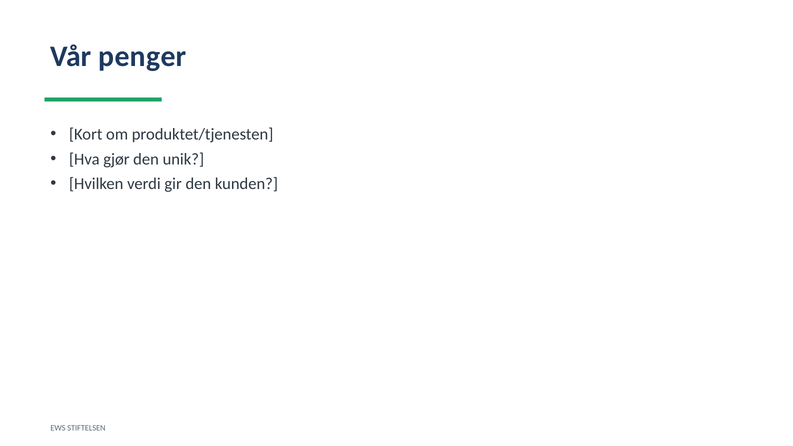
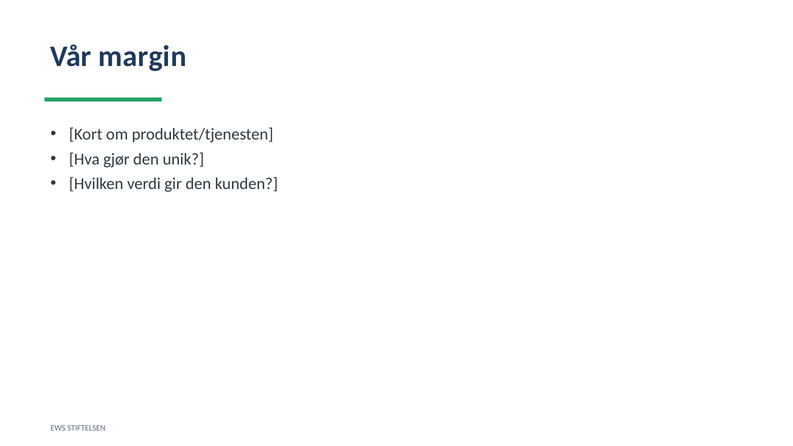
penger: penger -> margin
